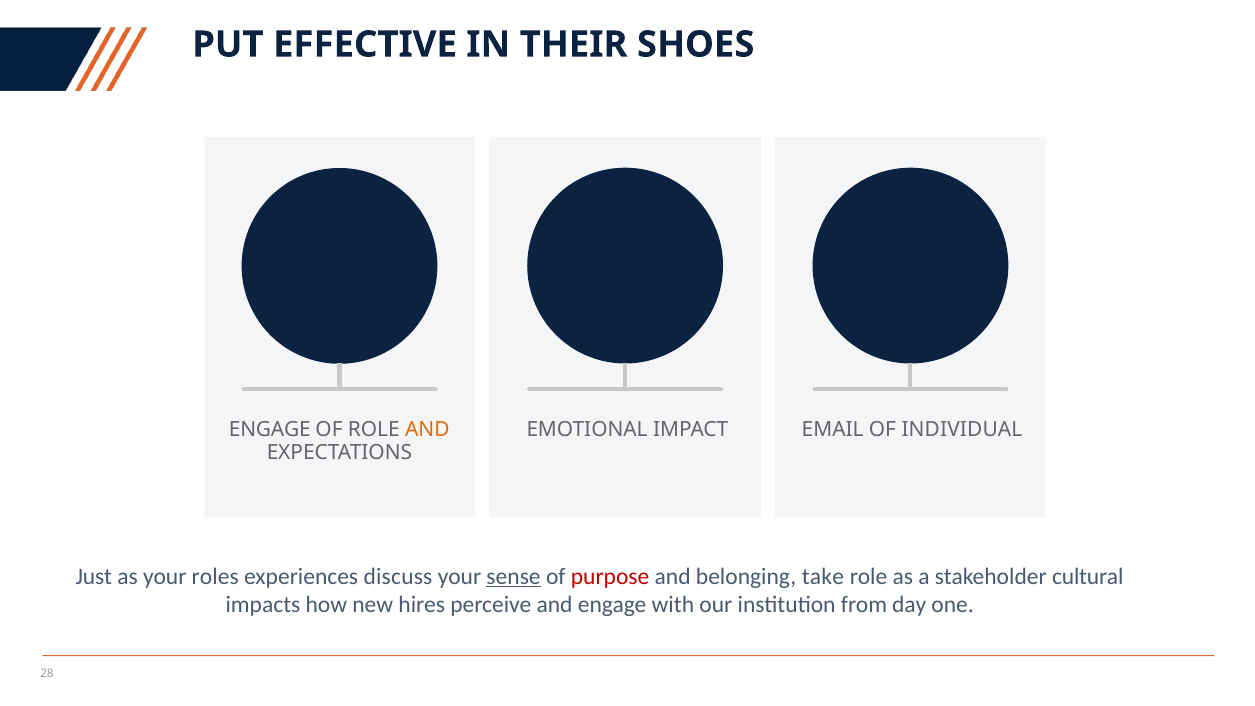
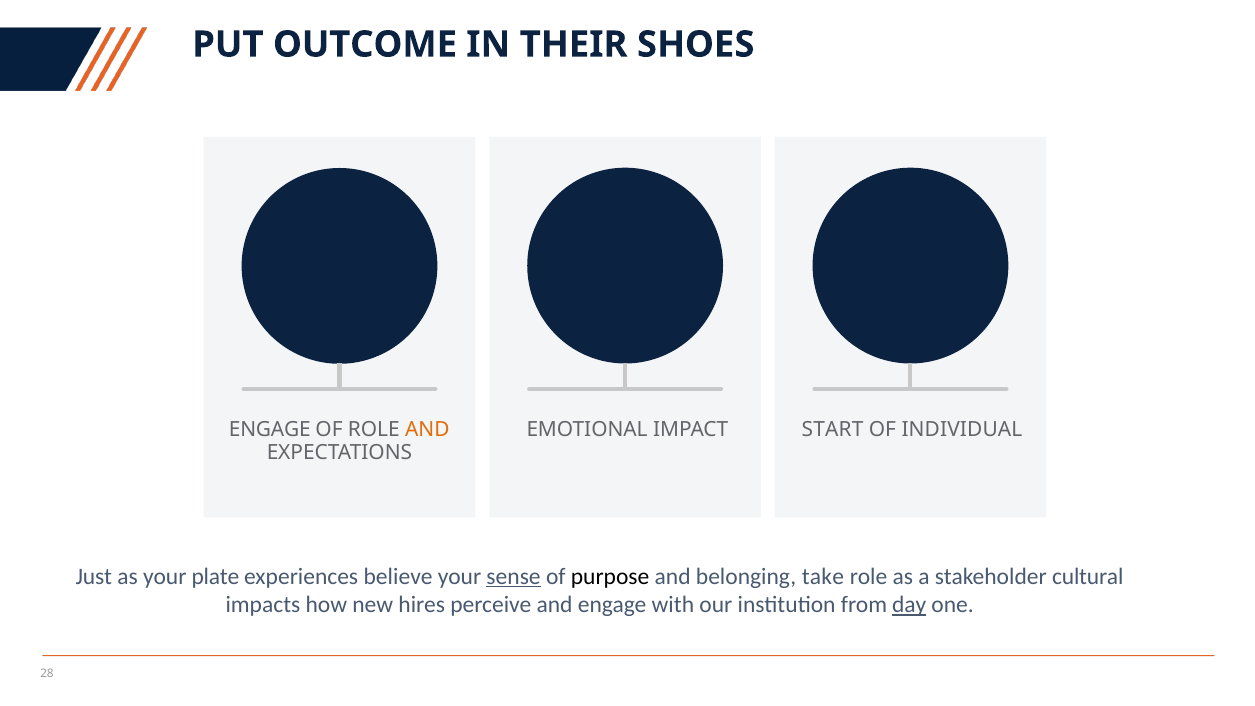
EFFECTIVE: EFFECTIVE -> OUTCOME
EMAIL: EMAIL -> START
roles: roles -> plate
discuss: discuss -> believe
purpose colour: red -> black
day underline: none -> present
